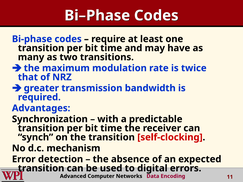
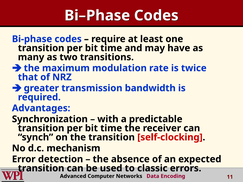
digital: digital -> classic
